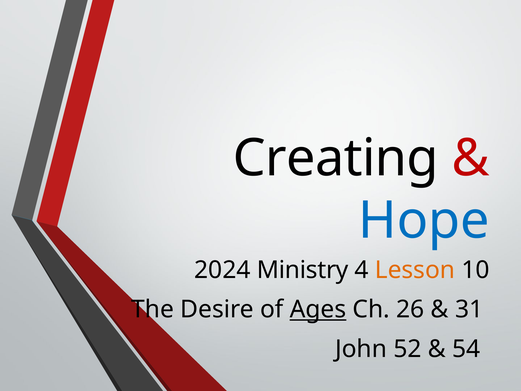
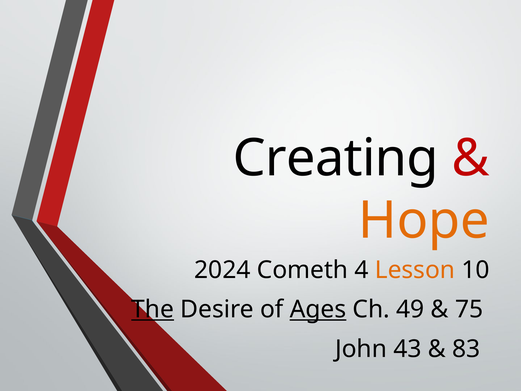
Hope colour: blue -> orange
Ministry: Ministry -> Cometh
The underline: none -> present
26: 26 -> 49
31: 31 -> 75
52: 52 -> 43
54: 54 -> 83
